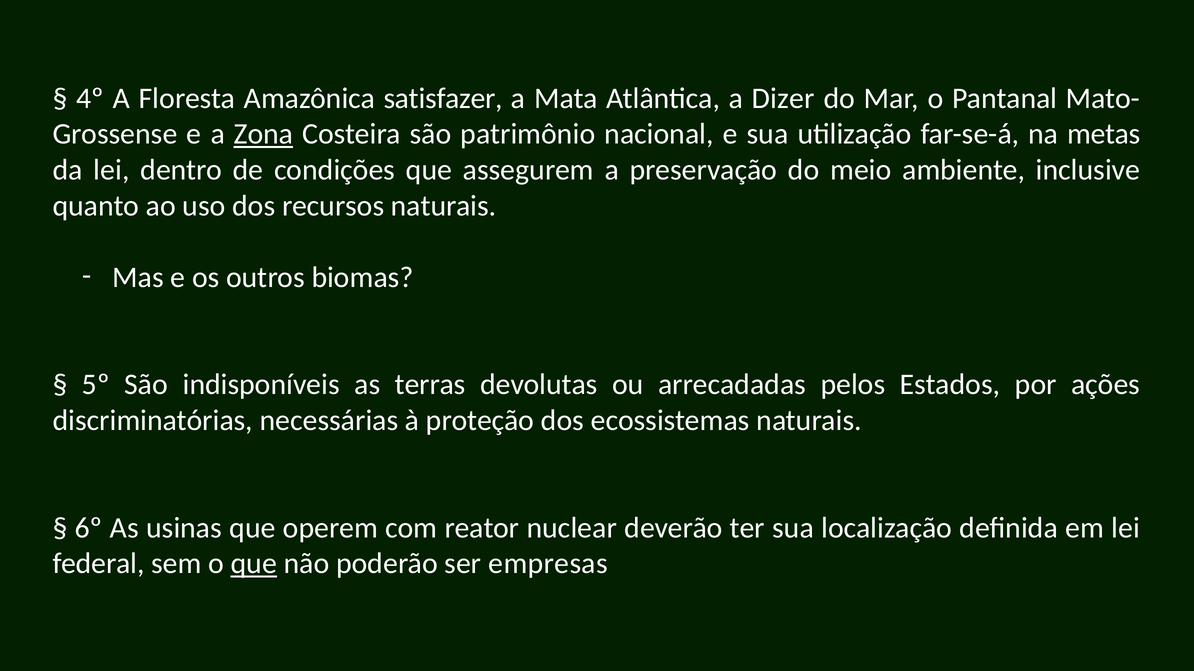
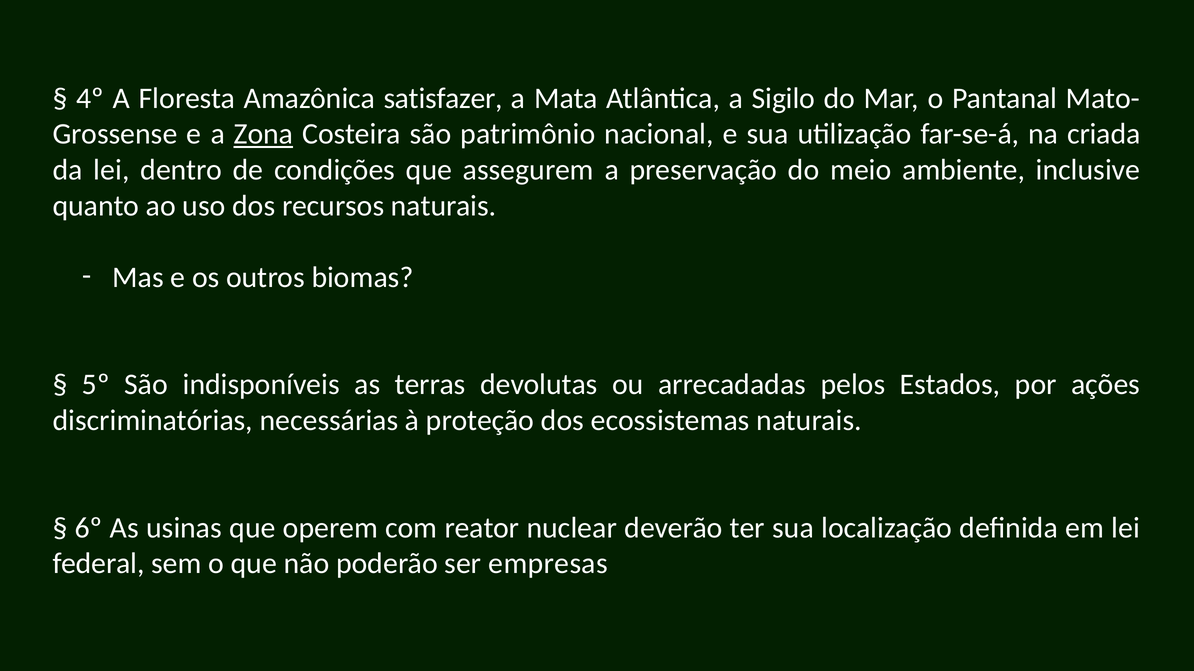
Dizer: Dizer -> Sigilo
metas: metas -> criada
que at (254, 564) underline: present -> none
